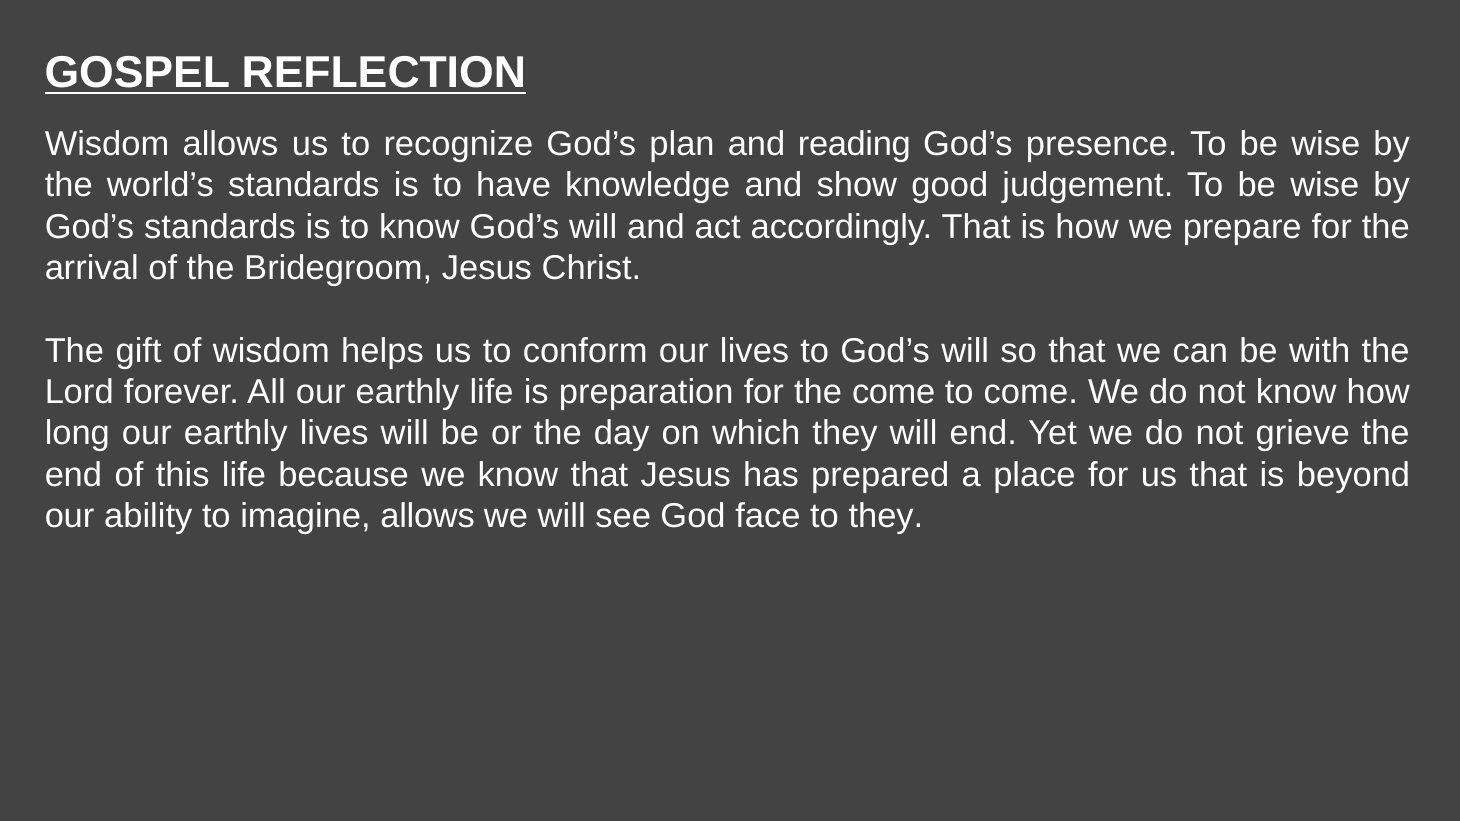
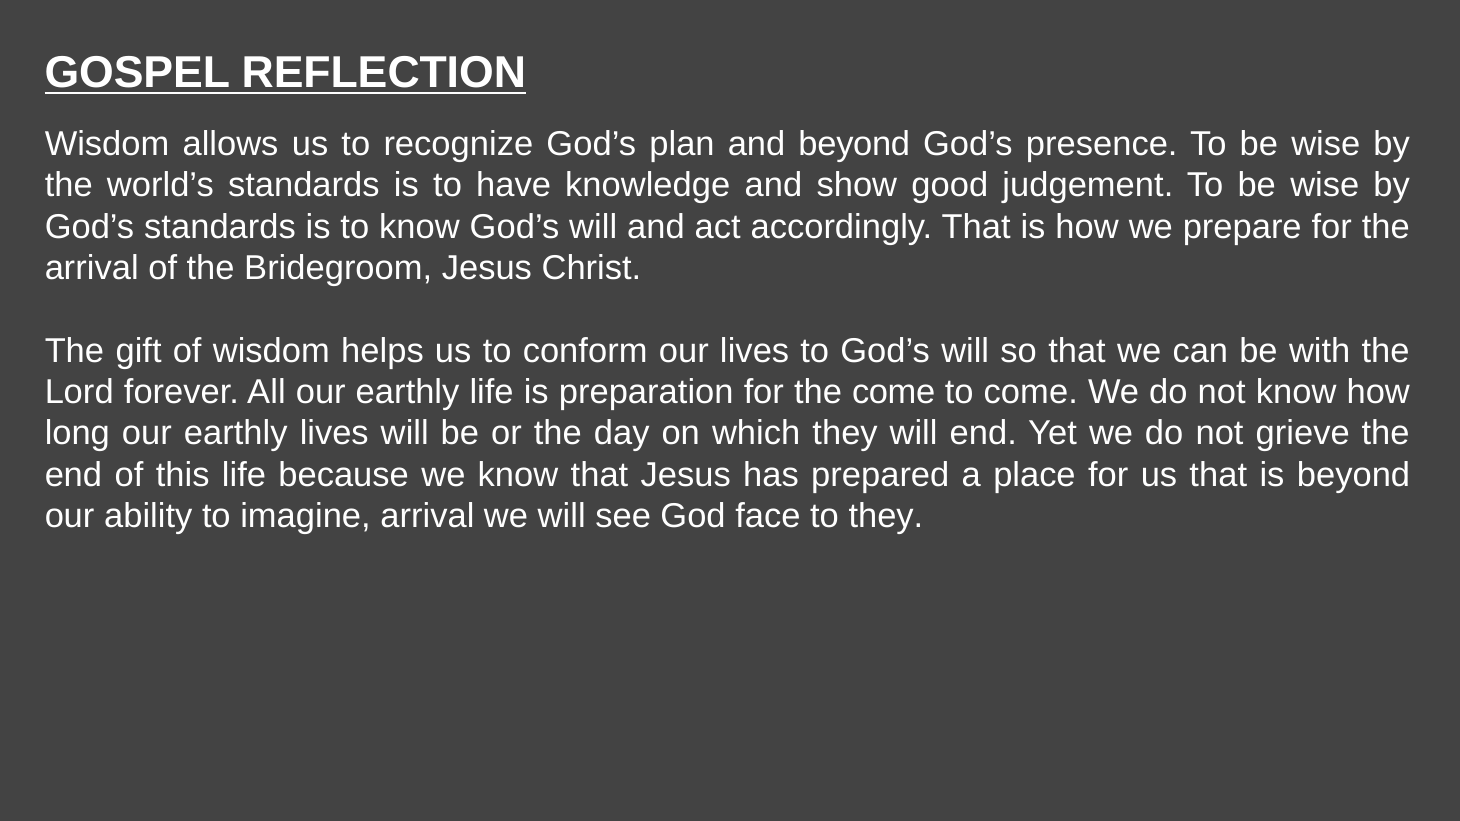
and reading: reading -> beyond
imagine allows: allows -> arrival
